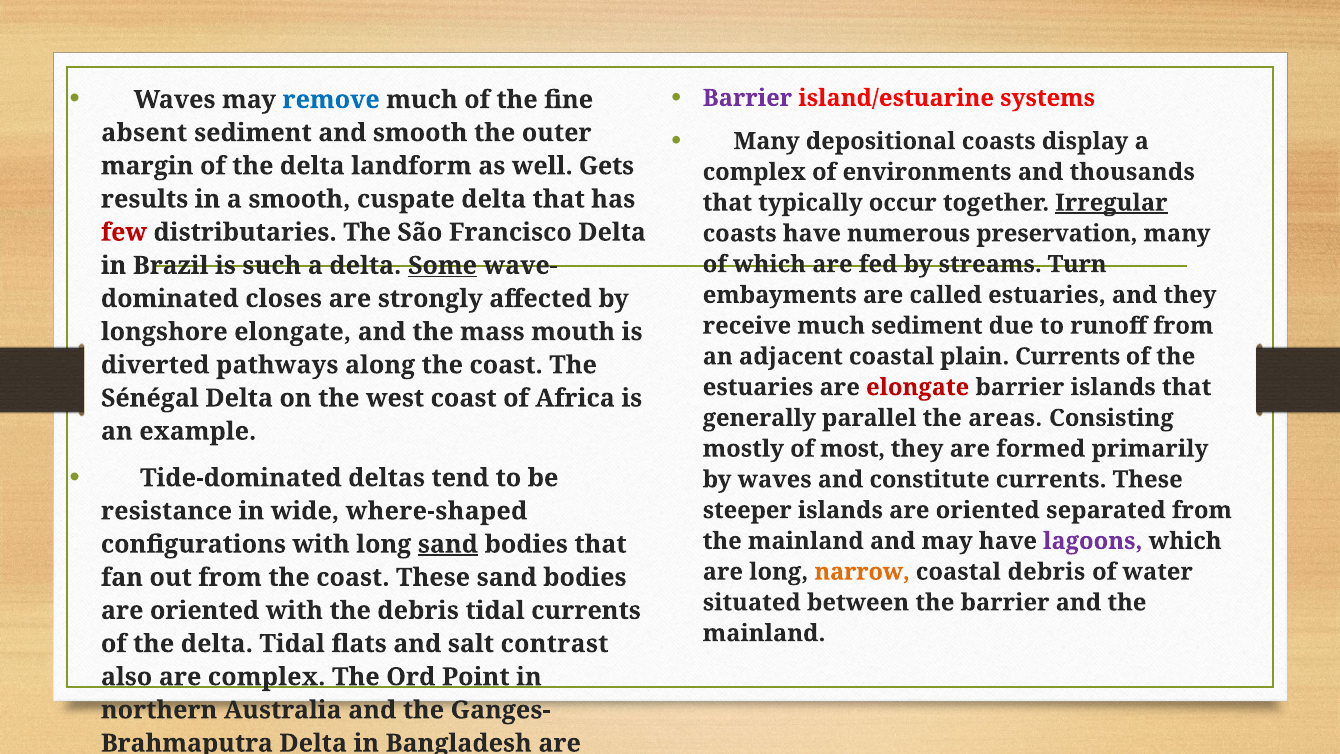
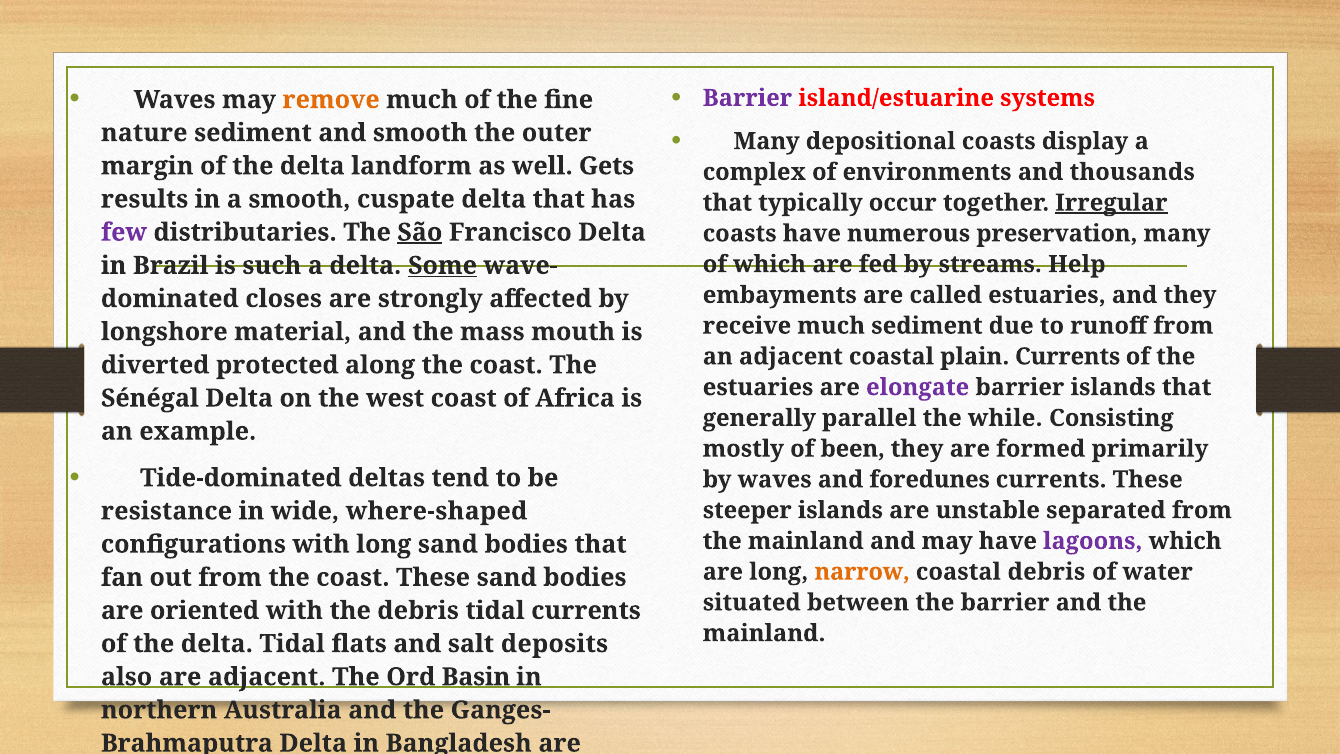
remove colour: blue -> orange
absent: absent -> nature
few colour: red -> purple
São underline: none -> present
Turn: Turn -> Help
longshore elongate: elongate -> material
pathways: pathways -> protected
elongate at (918, 387) colour: red -> purple
areas: areas -> while
most: most -> been
constitute: constitute -> foredunes
islands are oriented: oriented -> unstable
sand at (448, 544) underline: present -> none
contrast: contrast -> deposits
are complex: complex -> adjacent
Point: Point -> Basin
